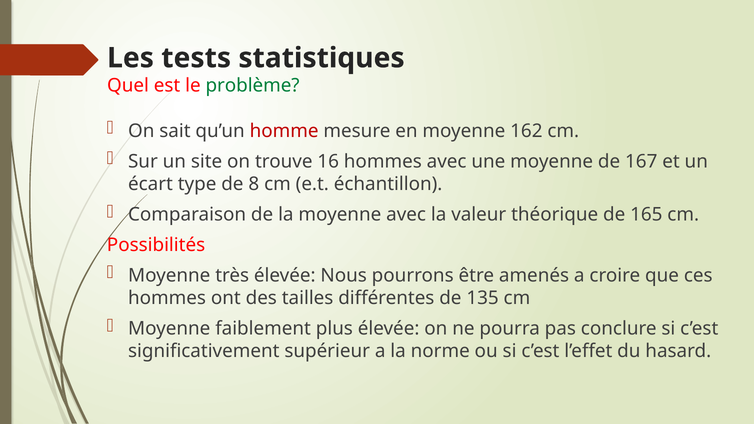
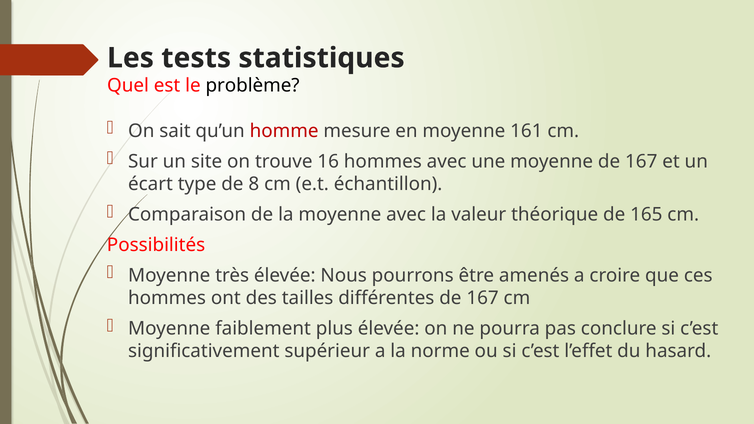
problème colour: green -> black
162: 162 -> 161
différentes de 135: 135 -> 167
